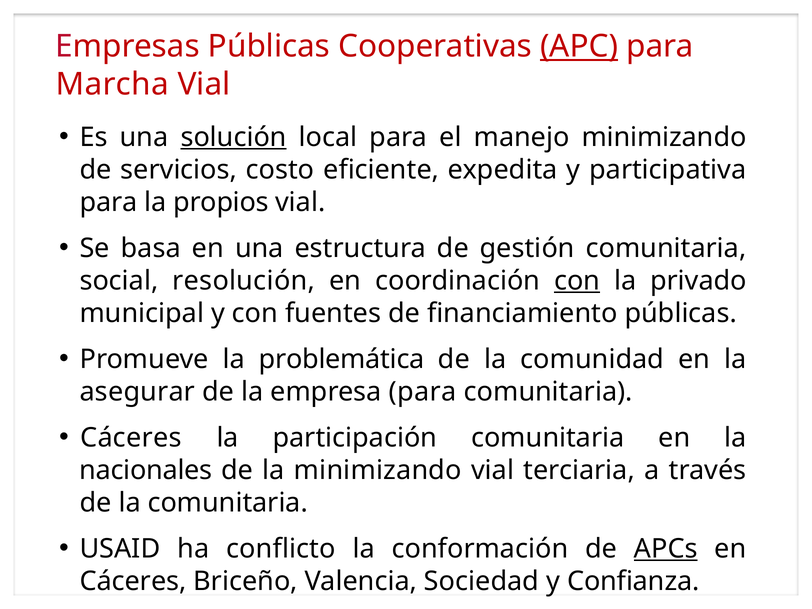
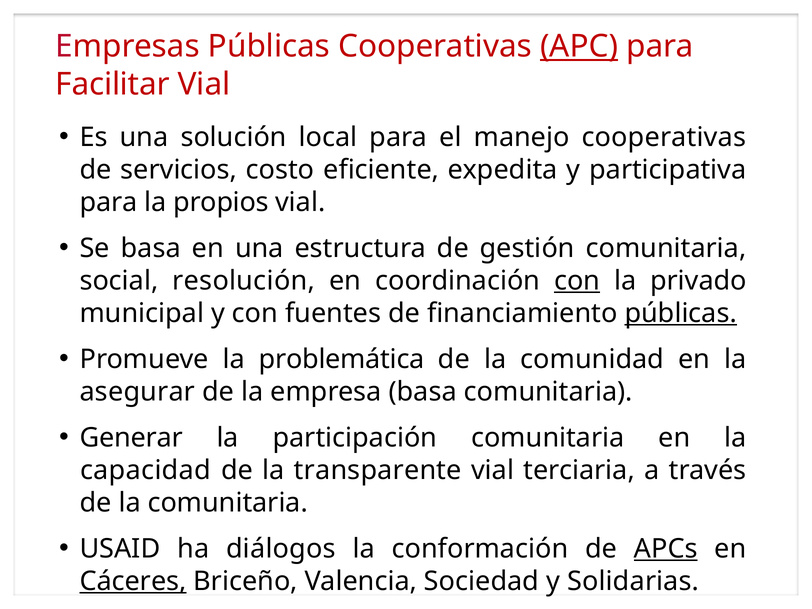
Marcha: Marcha -> Facilitar
solución underline: present -> none
manejo minimizando: minimizando -> cooperativas
públicas at (681, 313) underline: none -> present
empresa para: para -> basa
Cáceres at (131, 438): Cáceres -> Generar
nacionales: nacionales -> capacidad
la minimizando: minimizando -> transparente
conflicto: conflicto -> diálogos
Cáceres at (133, 581) underline: none -> present
Confianza: Confianza -> Solidarias
